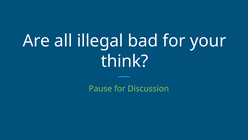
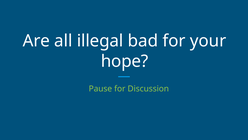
think: think -> hope
